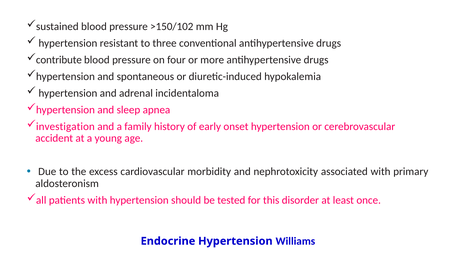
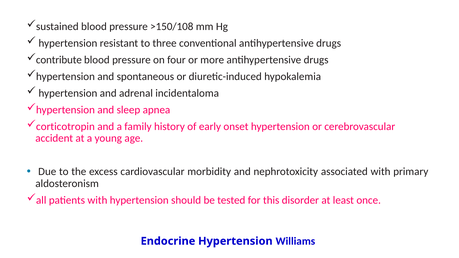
>150/102: >150/102 -> >150/108
investigation: investigation -> corticotropin
